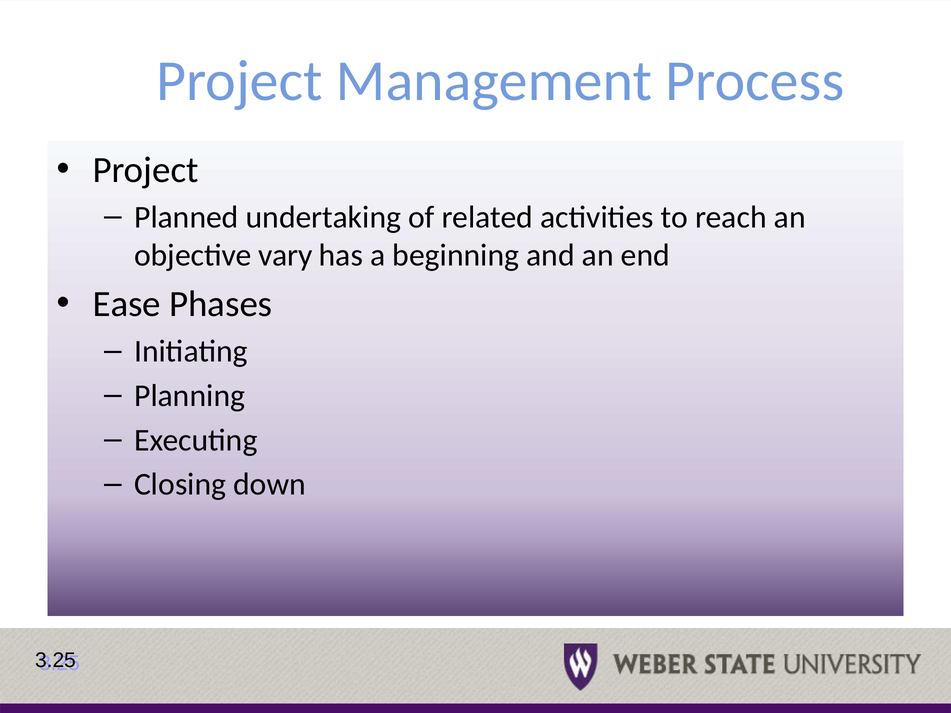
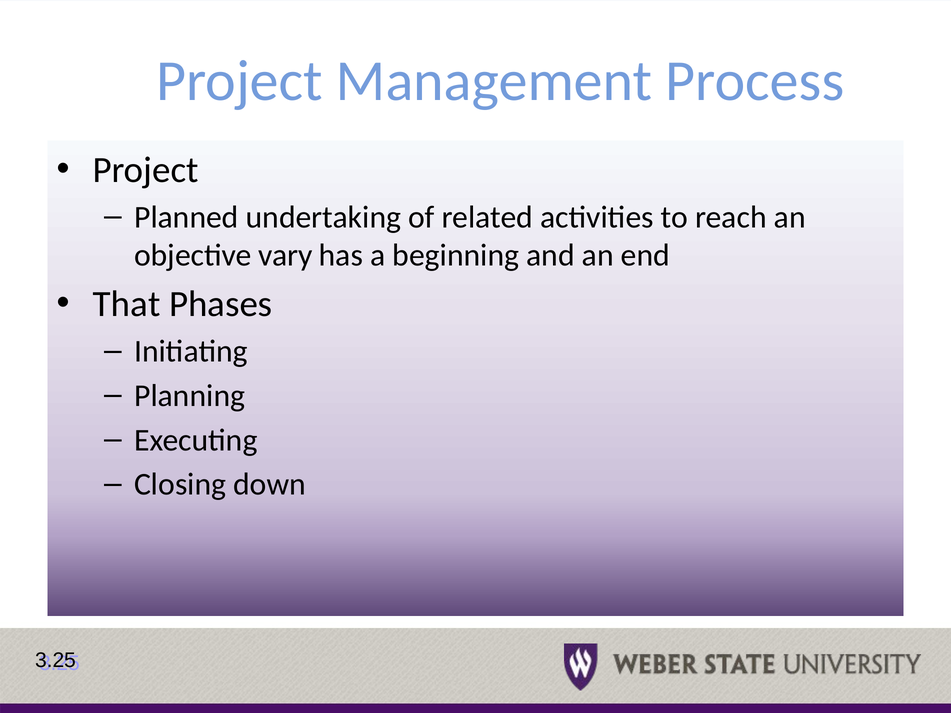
Ease: Ease -> That
